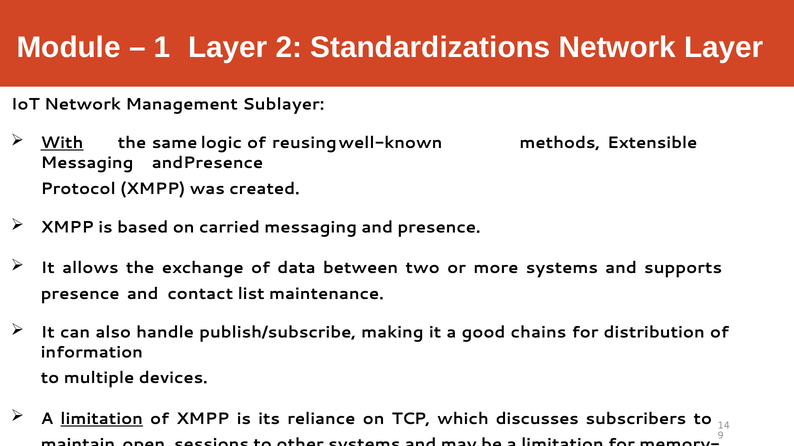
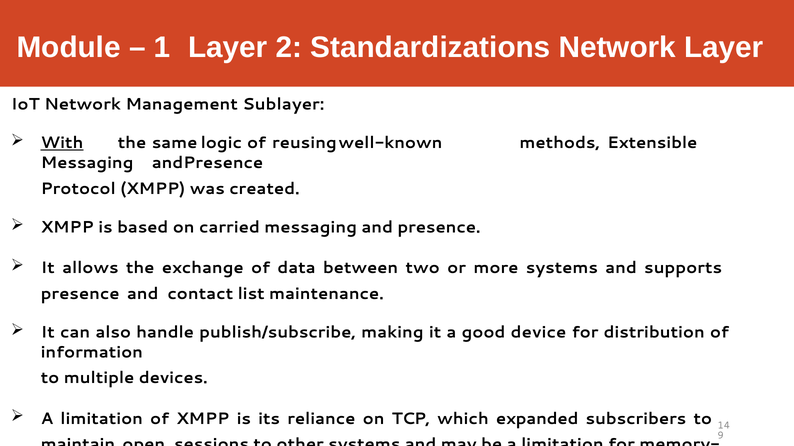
chains: chains -> device
limitation at (102, 419) underline: present -> none
discusses: discusses -> expanded
